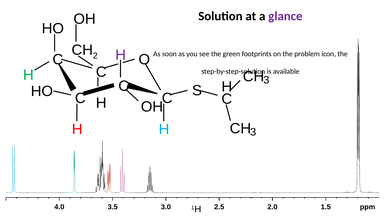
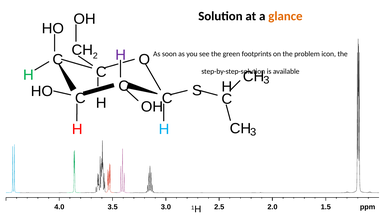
glance colour: purple -> orange
